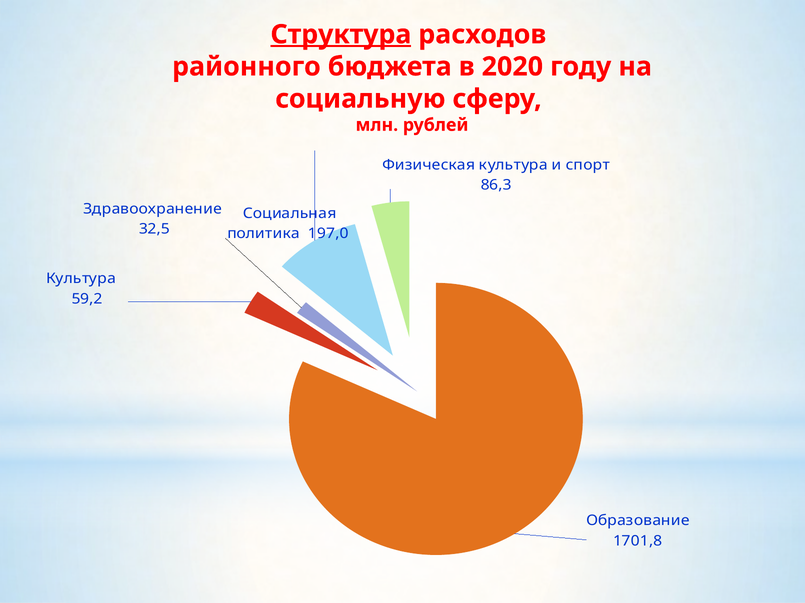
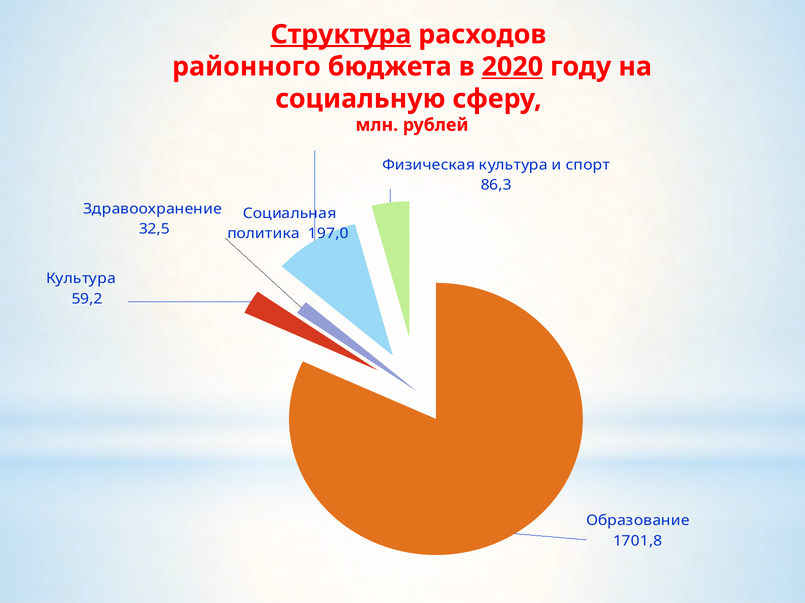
2020 underline: none -> present
